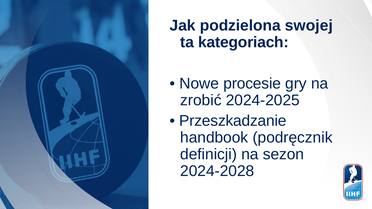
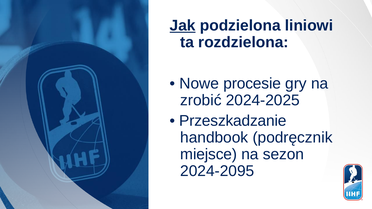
Jak underline: none -> present
swojej: swojej -> liniowi
kategoriach: kategoriach -> rozdzielona
definicji: definicji -> miejsce
2024-2028: 2024-2028 -> 2024-2095
